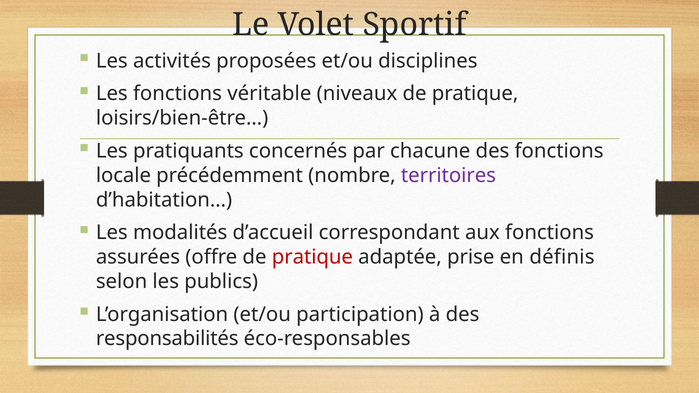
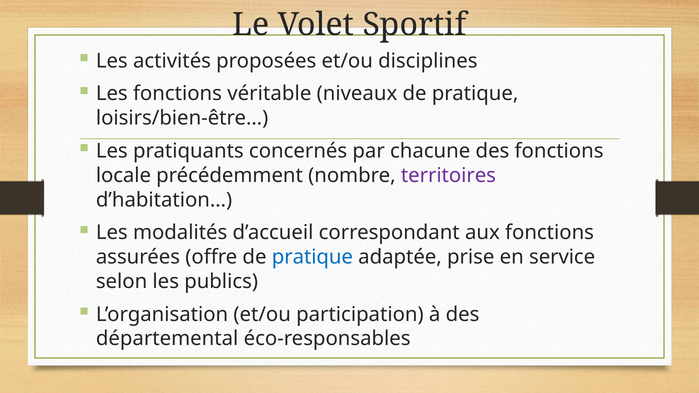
pratique at (312, 257) colour: red -> blue
définis: définis -> service
responsabilités: responsabilités -> départemental
